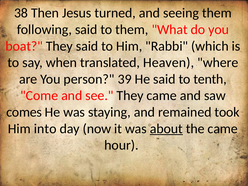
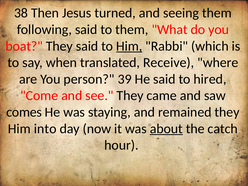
Him at (129, 46) underline: none -> present
Heaven: Heaven -> Receive
tenth: tenth -> hired
remained took: took -> they
the came: came -> catch
